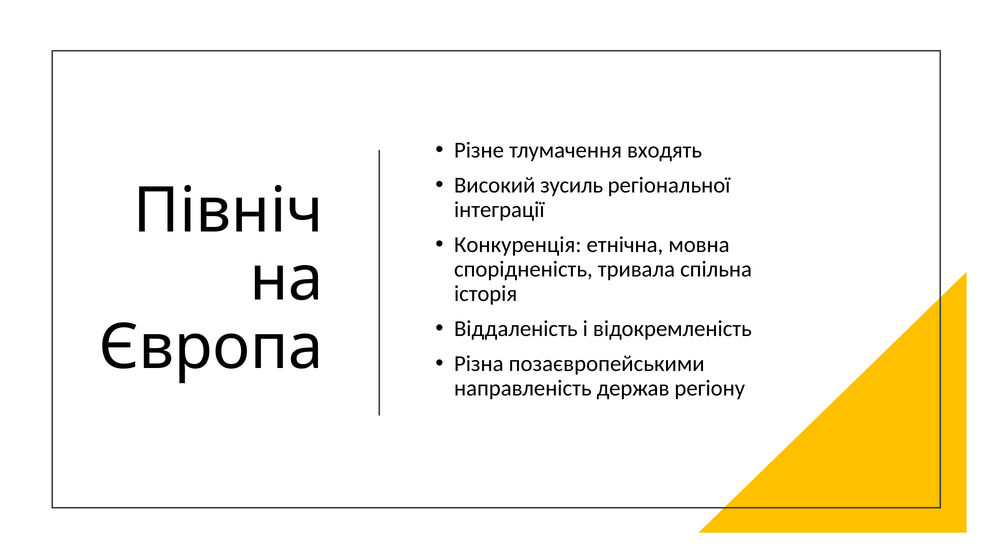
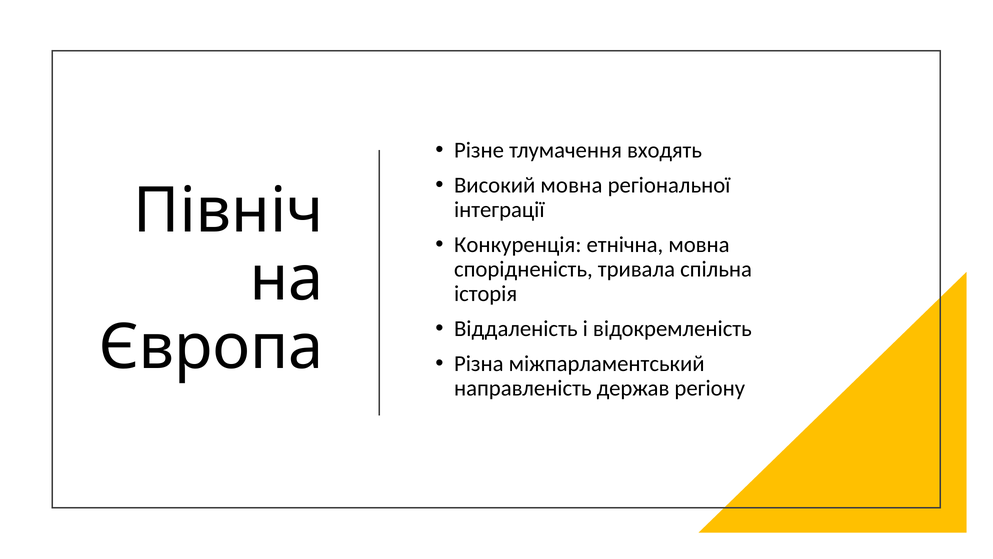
Високий зусиль: зусиль -> мовна
позаєвропейськими: позаєвропейськими -> міжпарламентський
